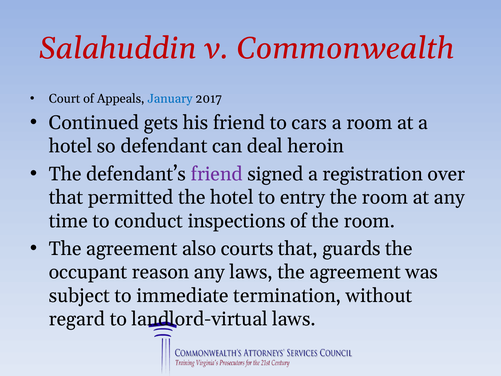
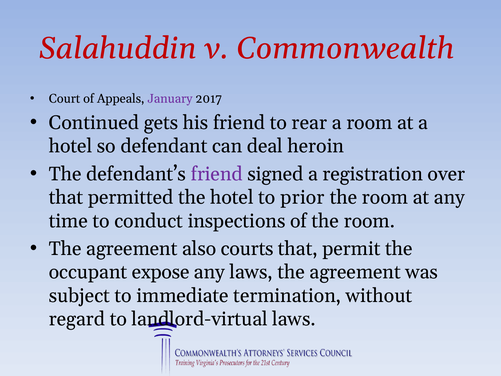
January colour: blue -> purple
cars: cars -> rear
entry: entry -> prior
guards: guards -> permit
reason: reason -> expose
